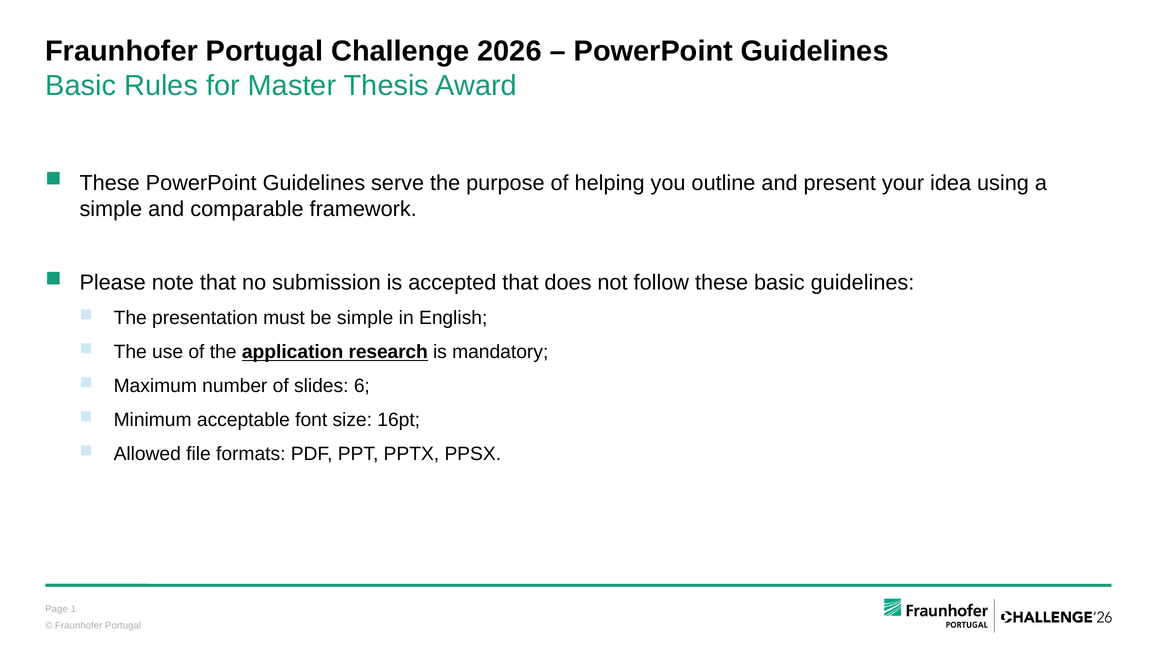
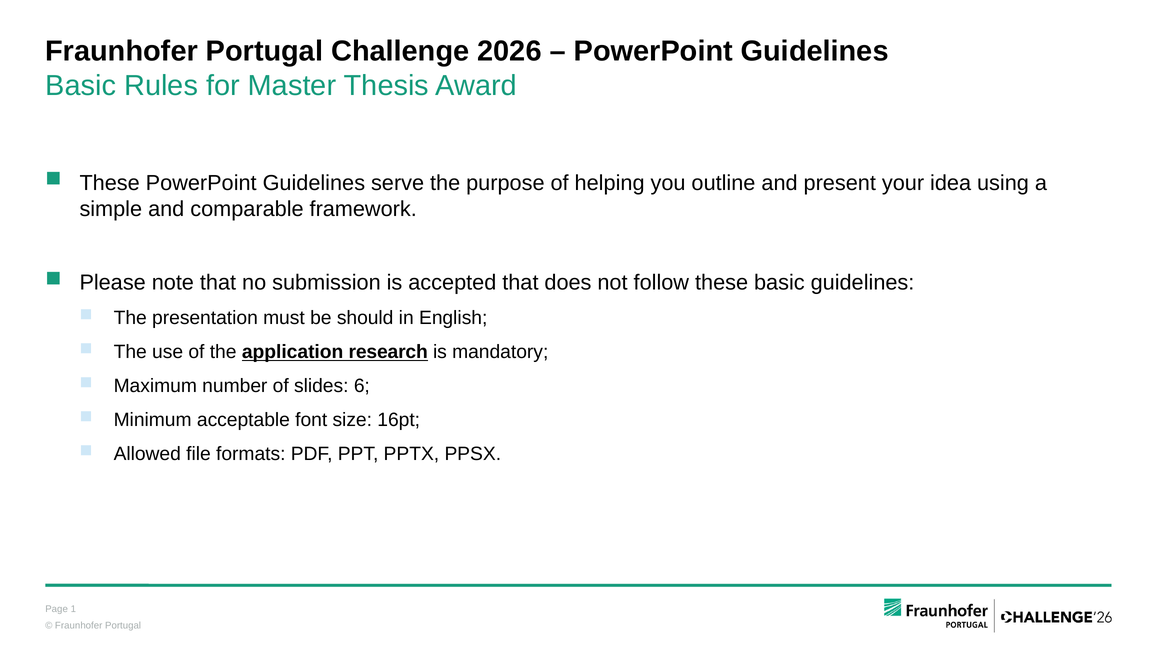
be simple: simple -> should
